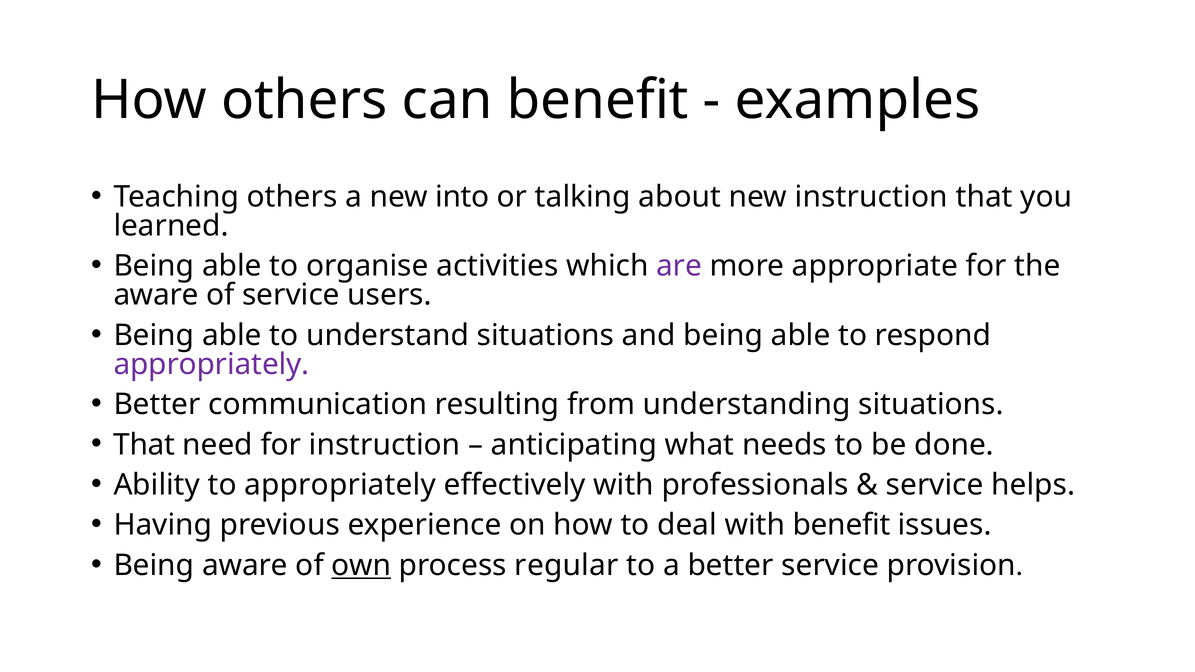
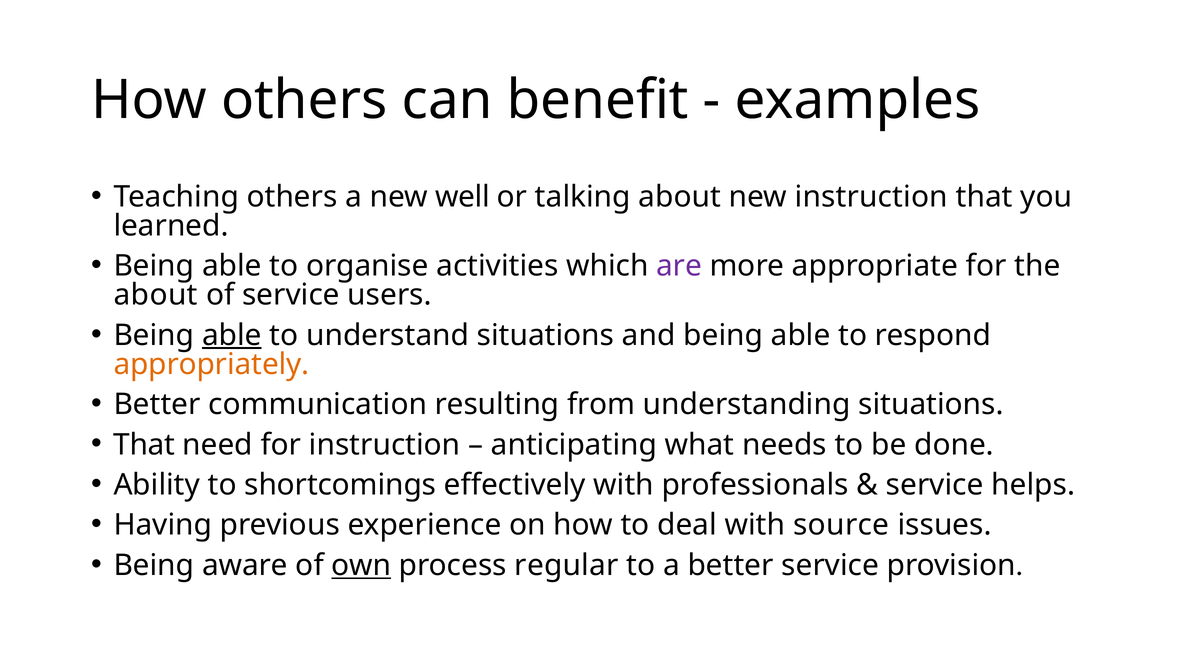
into: into -> well
aware at (156, 295): aware -> about
able at (232, 335) underline: none -> present
appropriately at (211, 364) colour: purple -> orange
to appropriately: appropriately -> shortcomings
with benefit: benefit -> source
